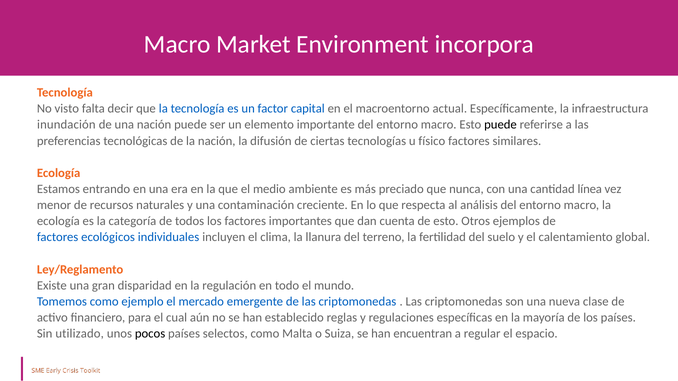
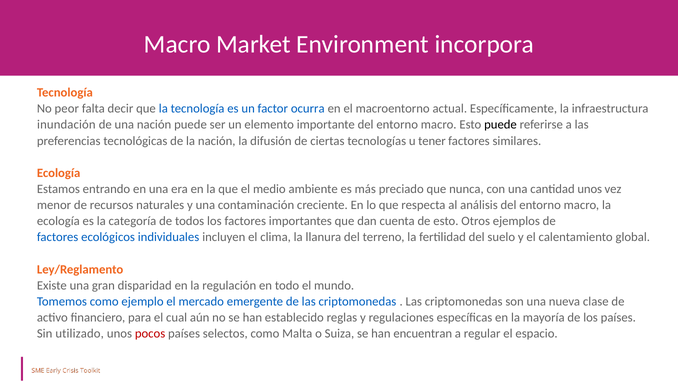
visto: visto -> peor
capital: capital -> ocurra
físico: físico -> tener
cantidad línea: línea -> unos
pocos colour: black -> red
